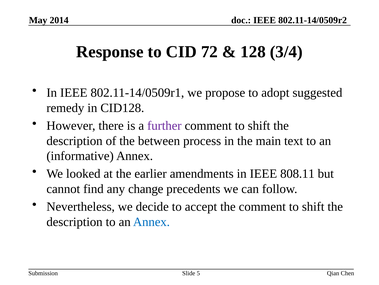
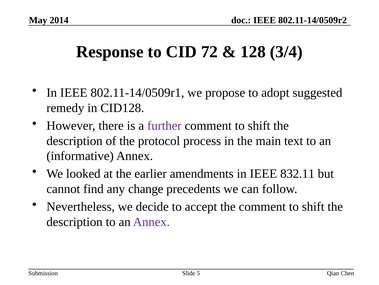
between: between -> protocol
808.11: 808.11 -> 832.11
Annex at (151, 221) colour: blue -> purple
